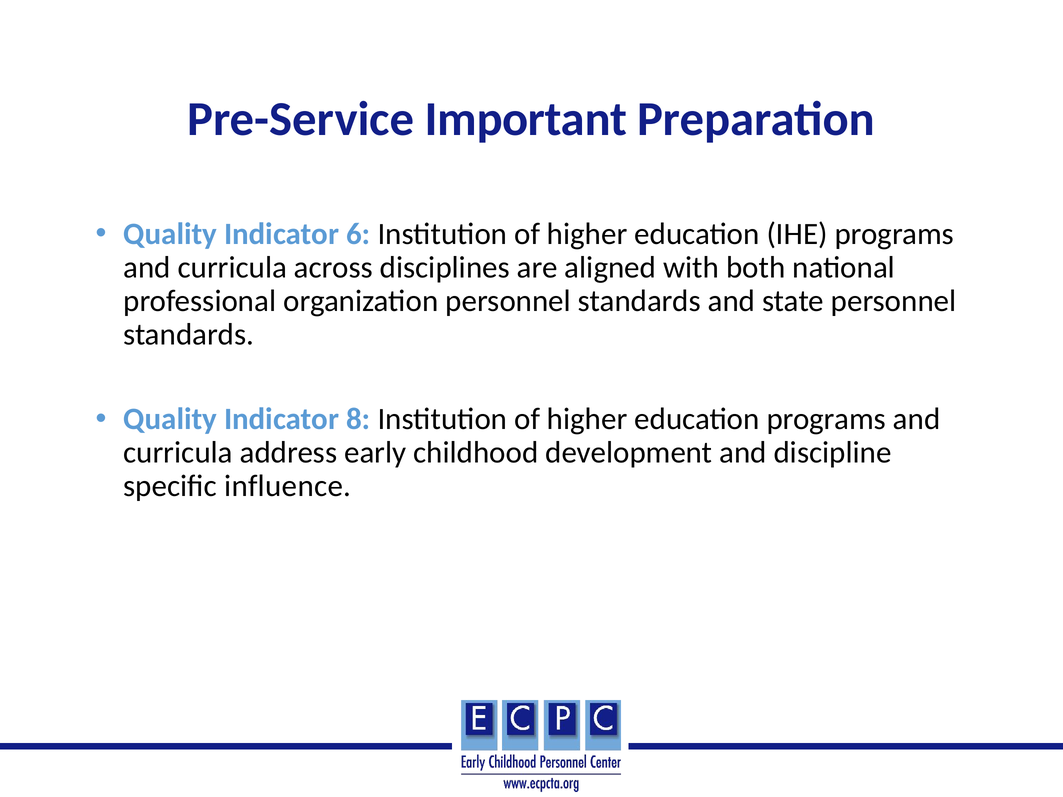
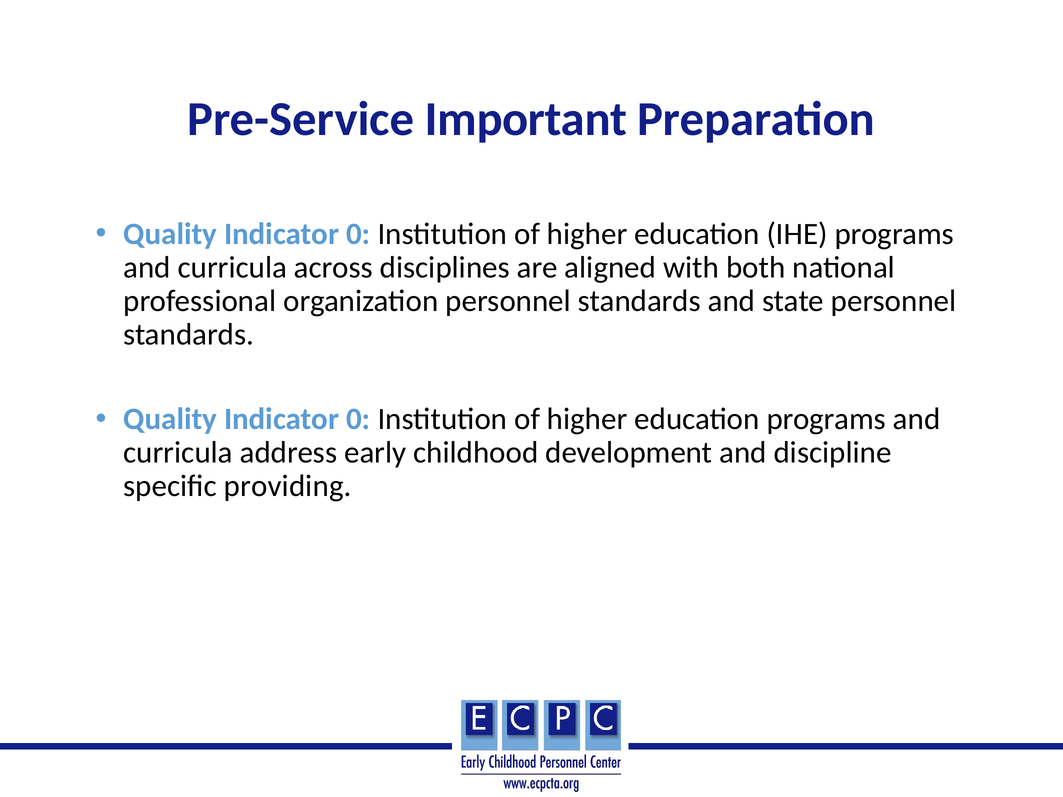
6 at (358, 234): 6 -> 0
8 at (358, 419): 8 -> 0
influence: influence -> providing
